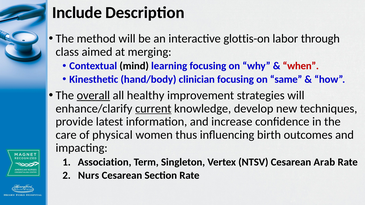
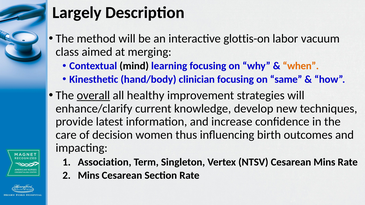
Include: Include -> Largely
through: through -> vacuum
when colour: red -> orange
current underline: present -> none
physical: physical -> decision
Cesarean Arab: Arab -> Mins
Nurs at (89, 176): Nurs -> Mins
